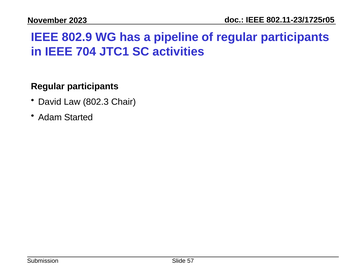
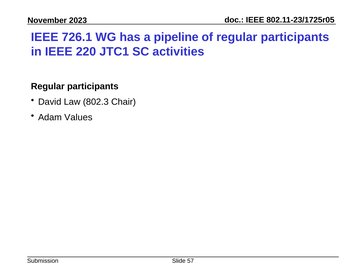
802.9: 802.9 -> 726.1
704: 704 -> 220
Started: Started -> Values
